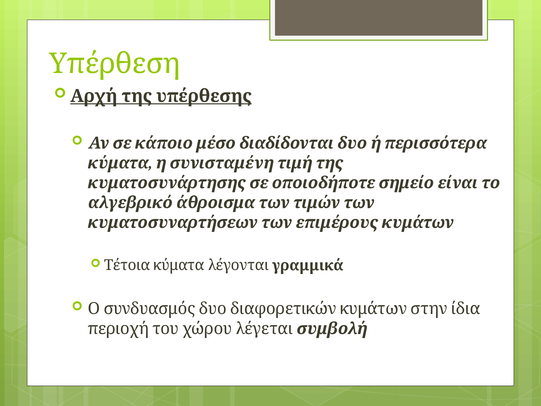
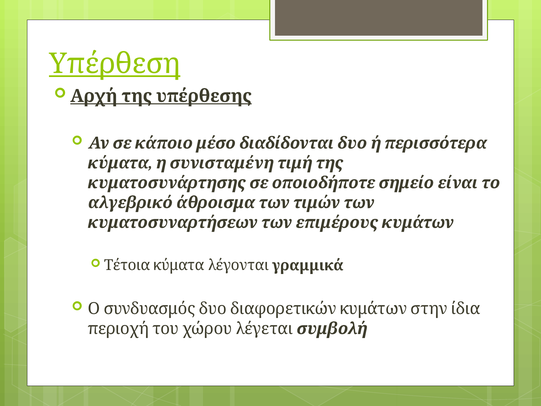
Υπέρθεση underline: none -> present
